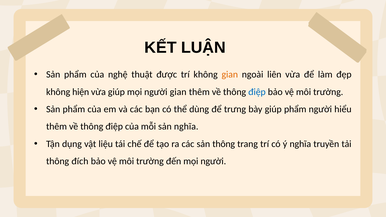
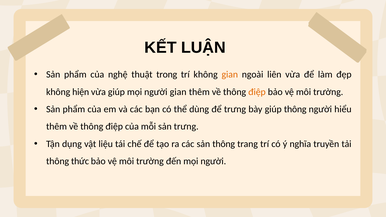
được: được -> trong
điệp at (257, 92) colour: blue -> orange
giúp phẩm: phẩm -> thông
sản nghĩa: nghĩa -> trưng
đích: đích -> thức
